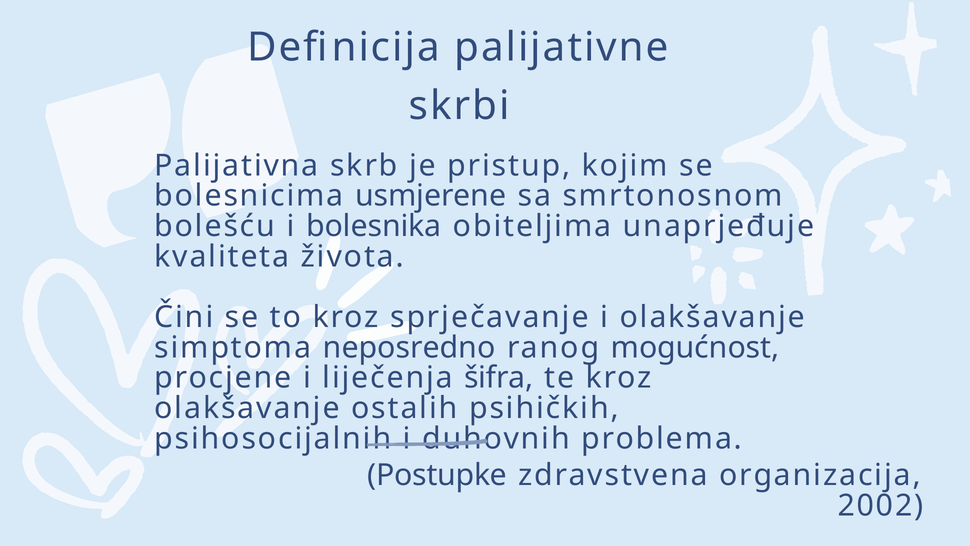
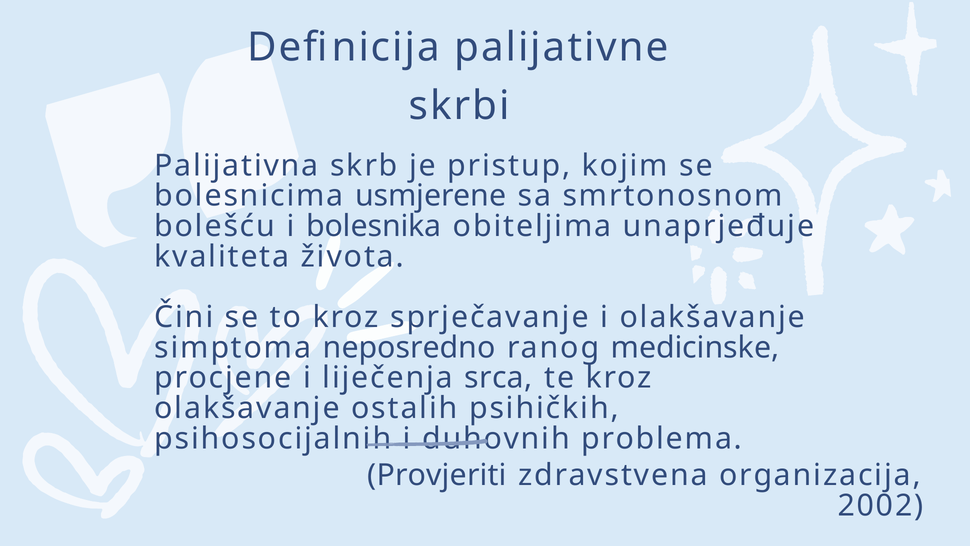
mogućnost: mogućnost -> medicinske
šifra: šifra -> srca
Postupke: Postupke -> Provjeriti
